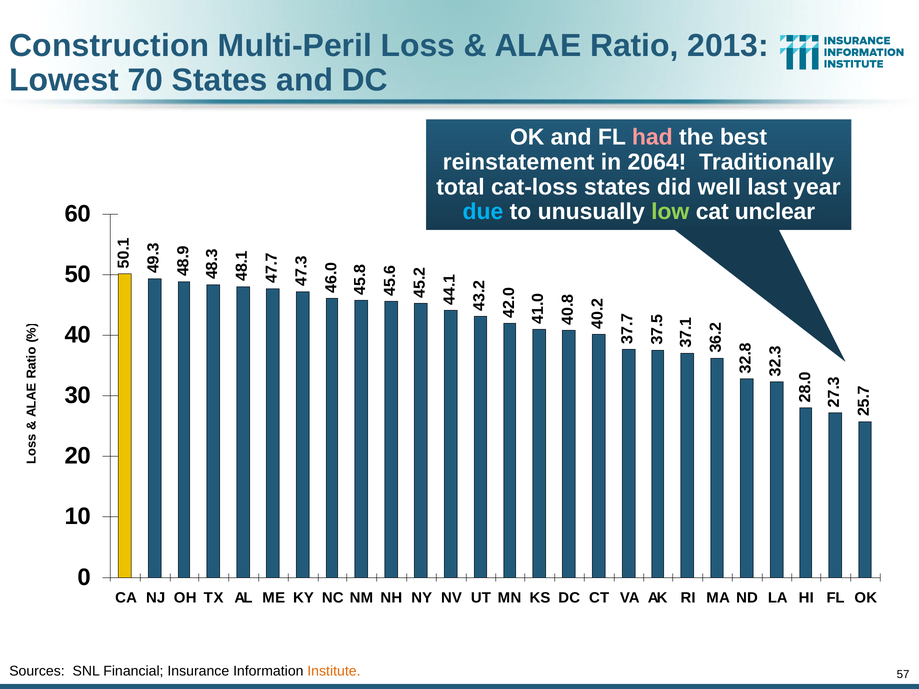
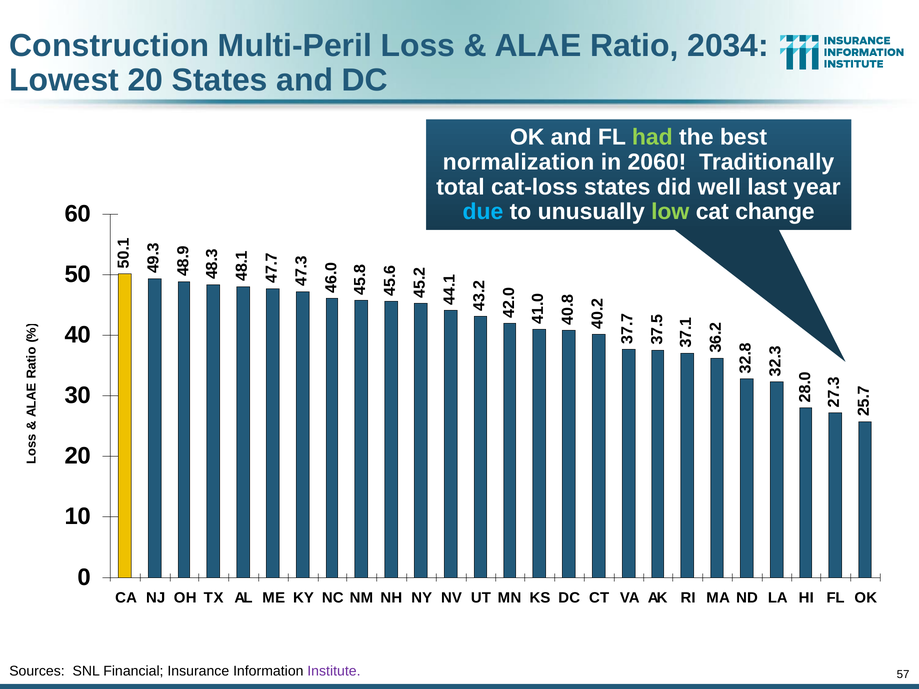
2013: 2013 -> 2034
Lowest 70: 70 -> 20
had colour: pink -> light green
reinstatement: reinstatement -> normalization
2064: 2064 -> 2060
unclear: unclear -> change
Institute colour: orange -> purple
